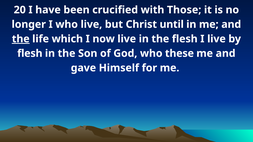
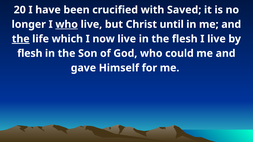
Those: Those -> Saved
who at (67, 24) underline: none -> present
these: these -> could
